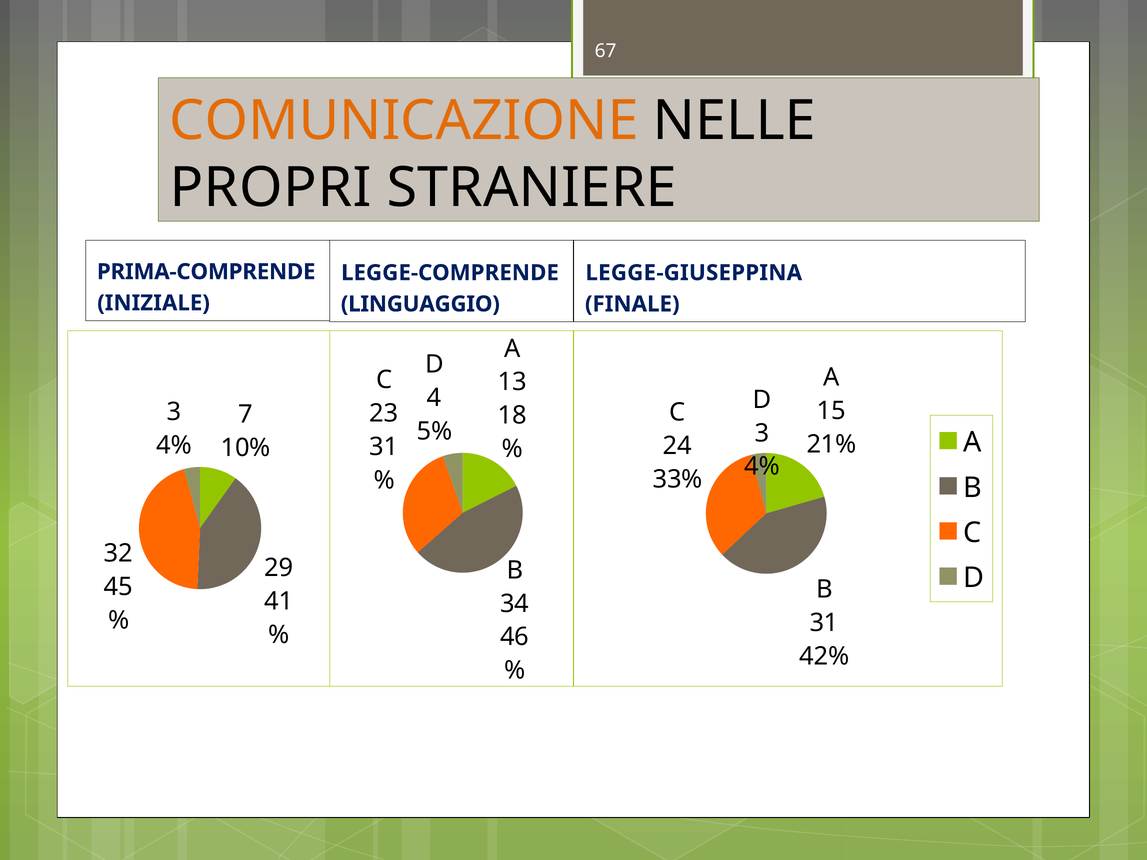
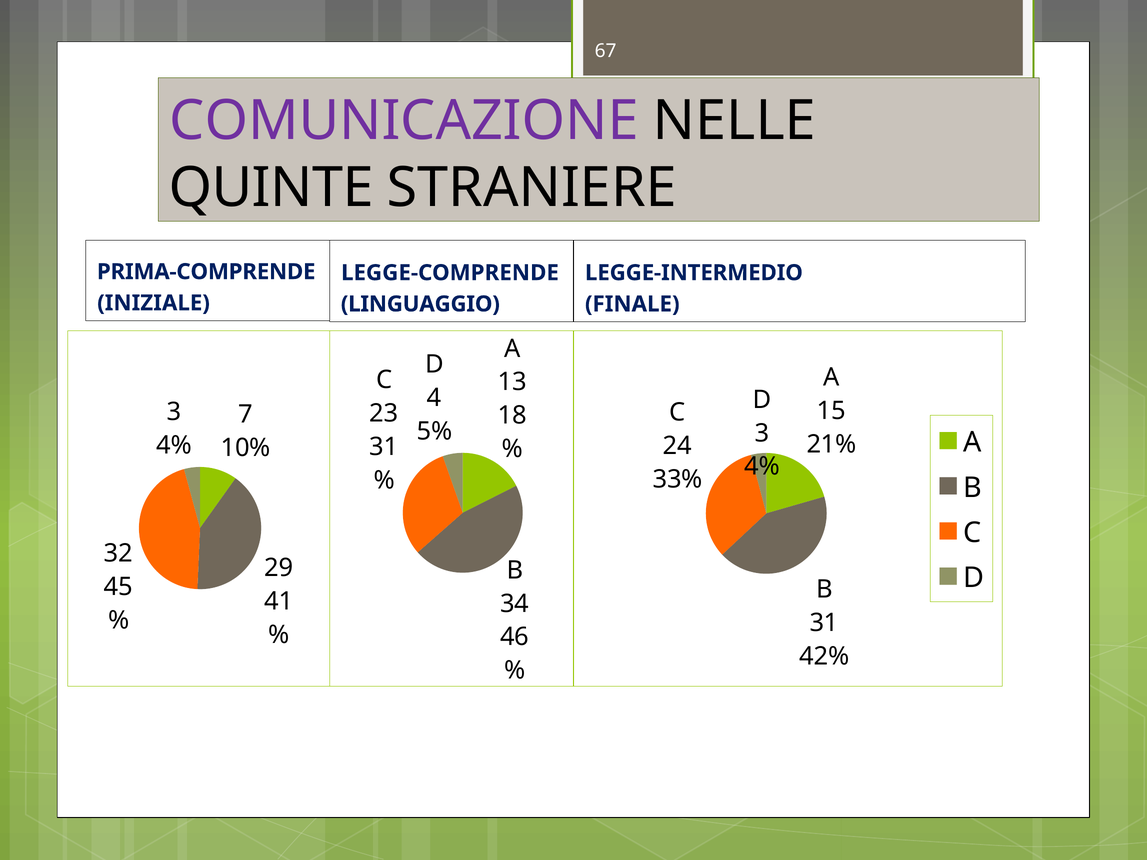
COMUNICAZIONE colour: orange -> purple
PROPRI: PROPRI -> QUINTE
LEGGE-GIUSEPPINA: LEGGE-GIUSEPPINA -> LEGGE-INTERMEDIO
